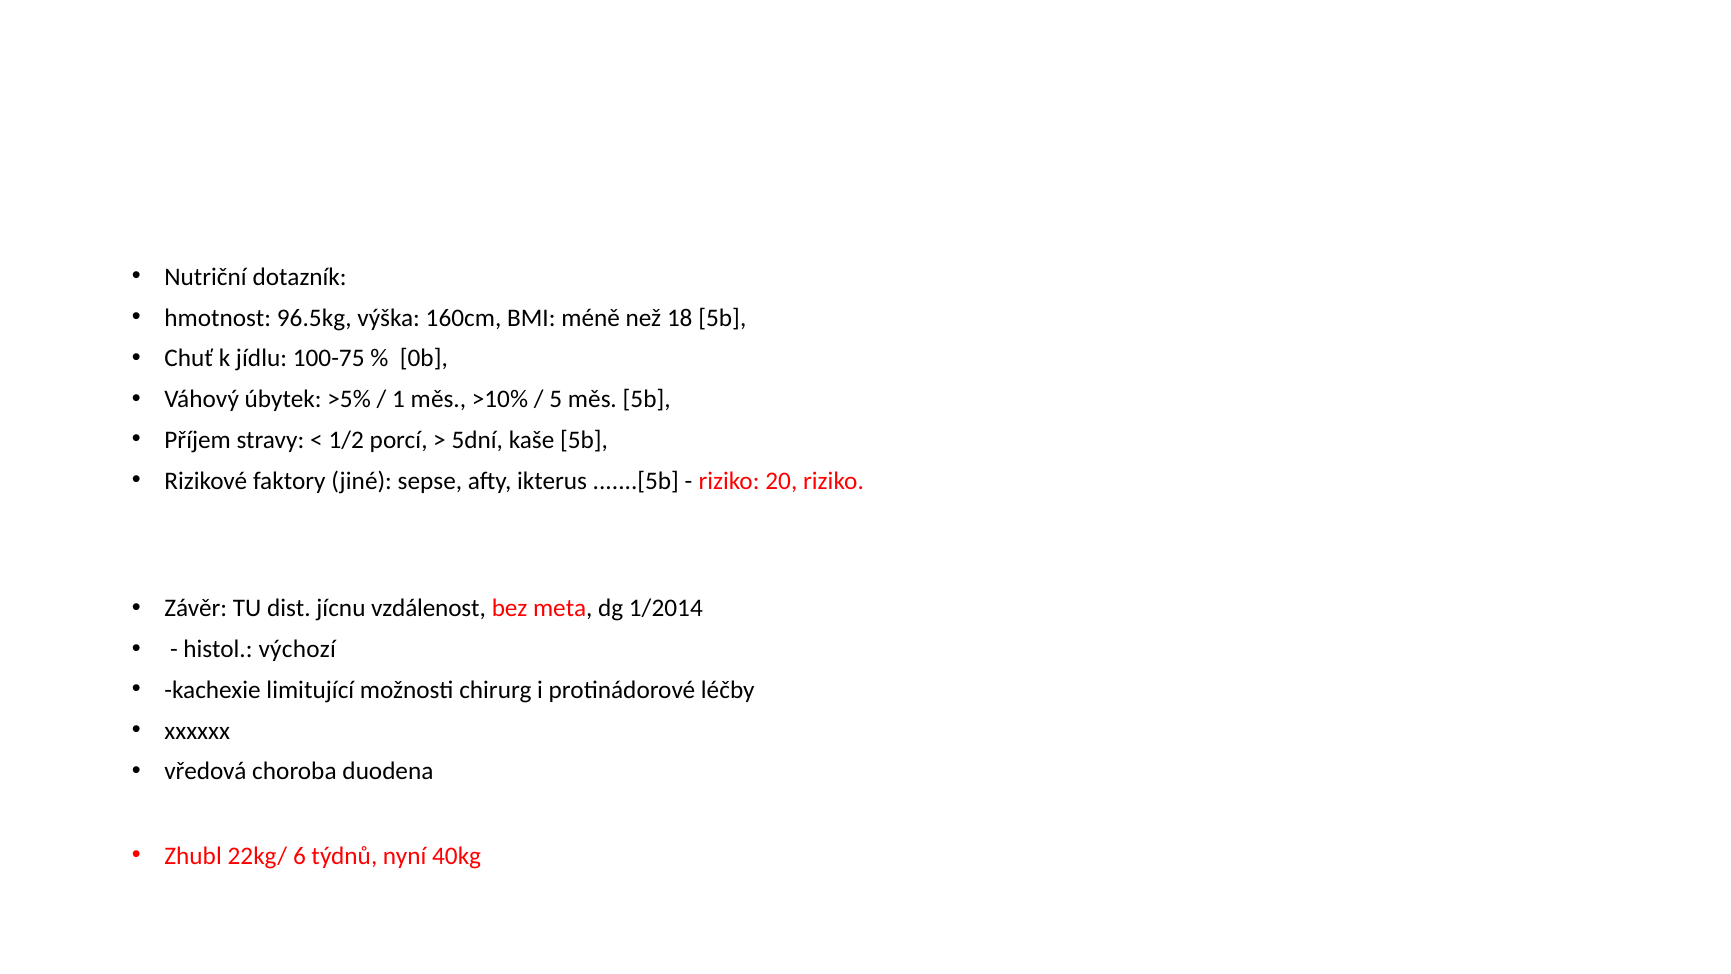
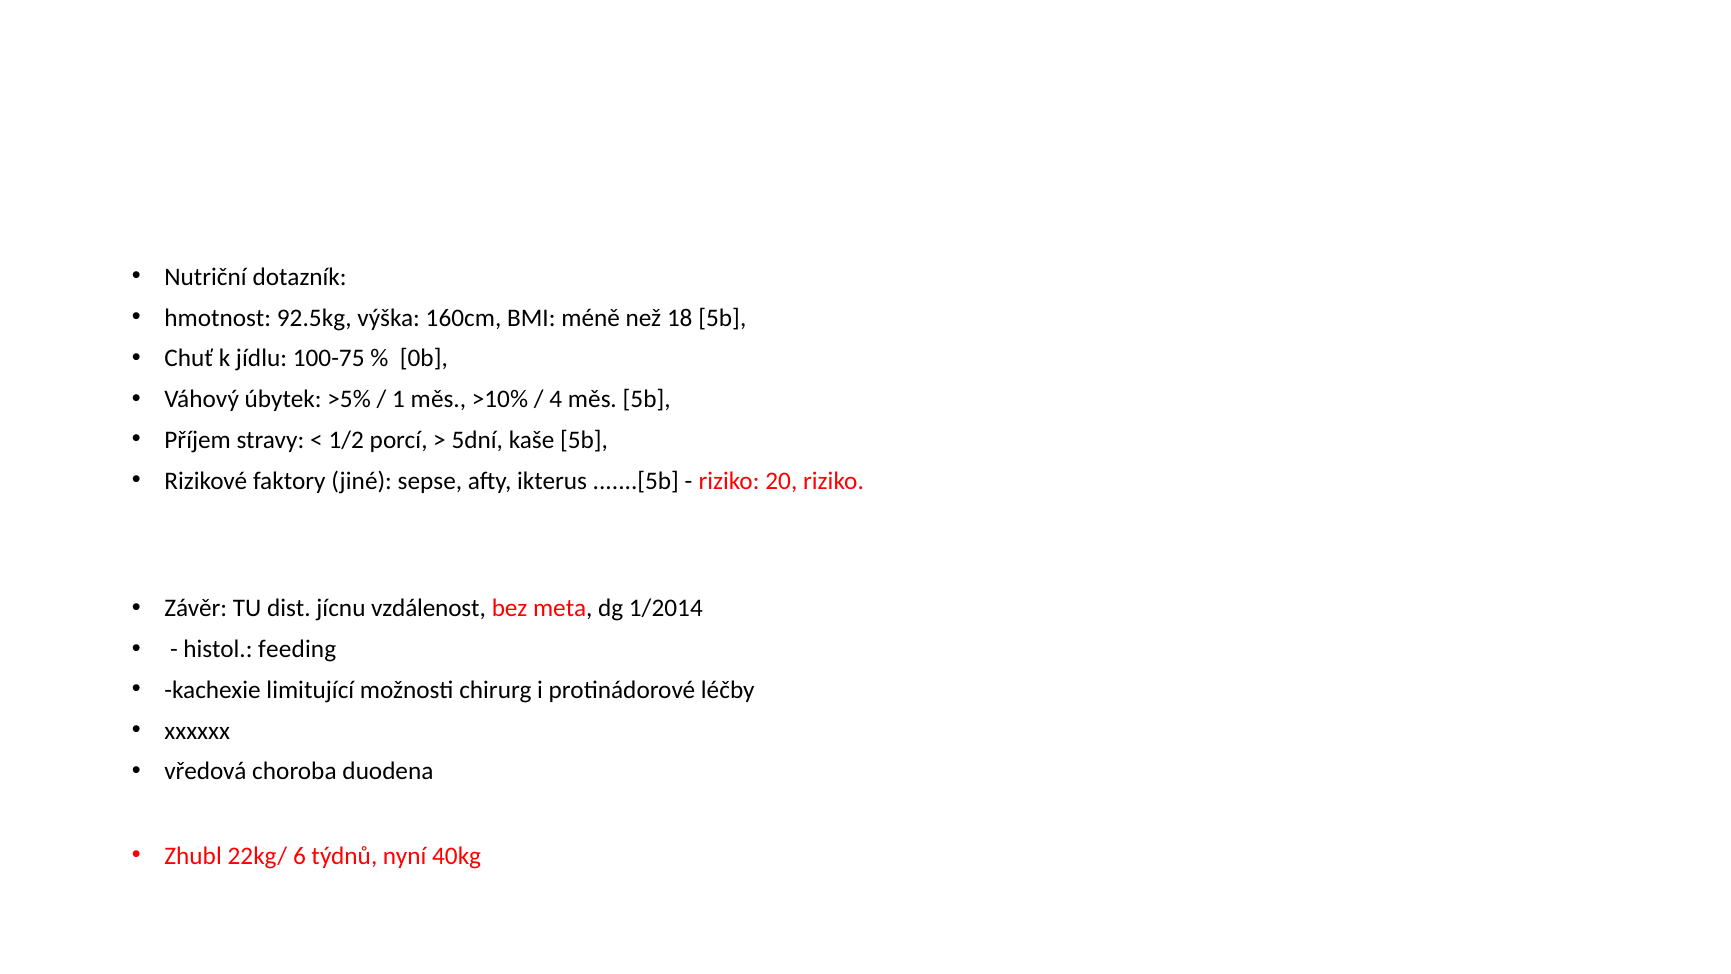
96.5kg: 96.5kg -> 92.5kg
5: 5 -> 4
výchozí: výchozí -> feeding
